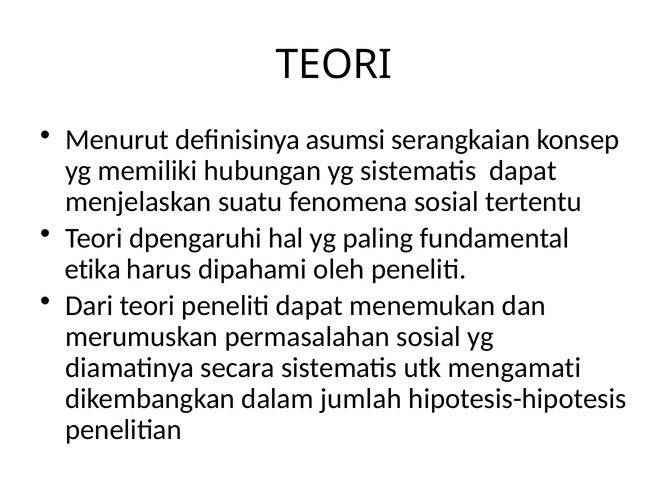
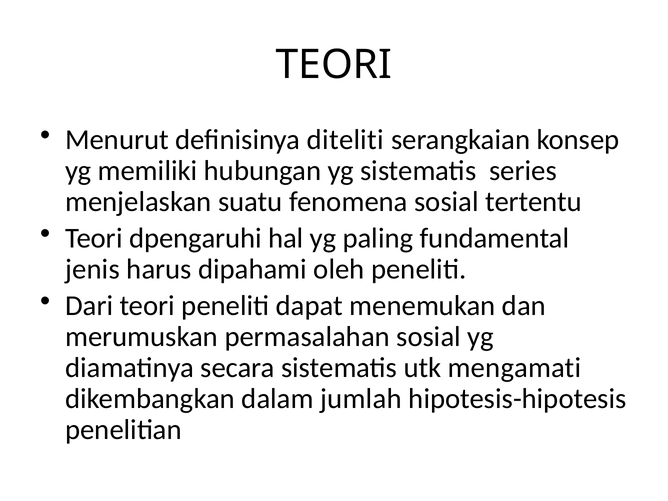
asumsi: asumsi -> diteliti
sistematis dapat: dapat -> series
etika: etika -> jenis
